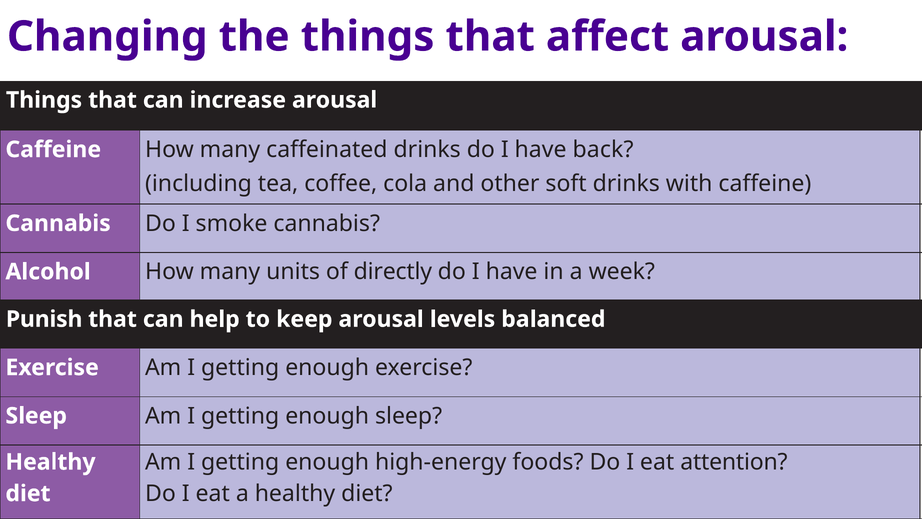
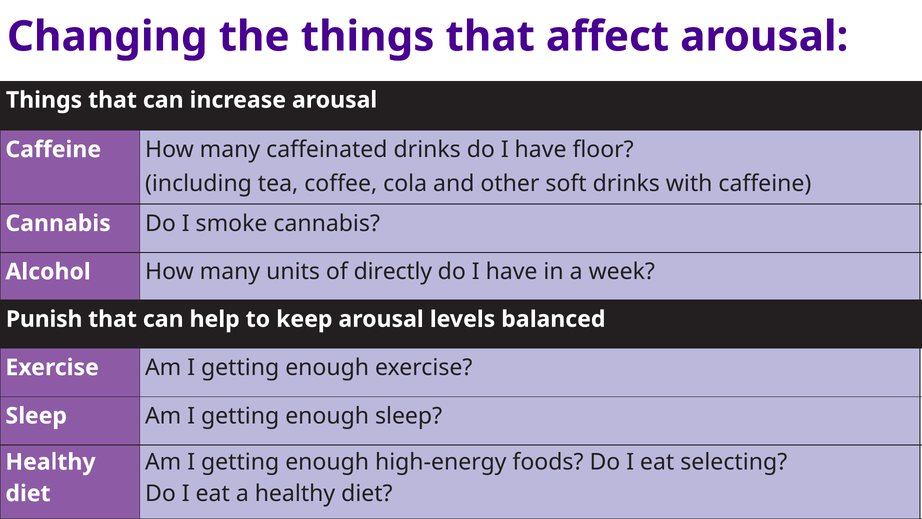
back: back -> floor
attention: attention -> selecting
